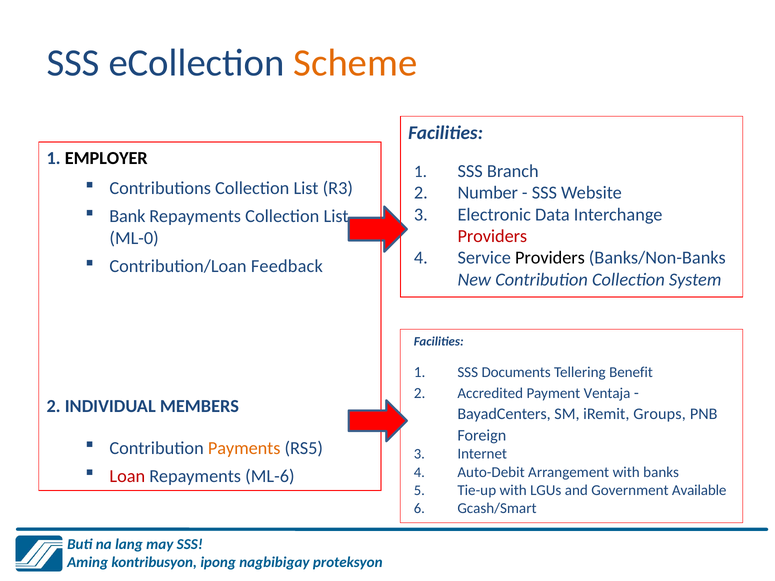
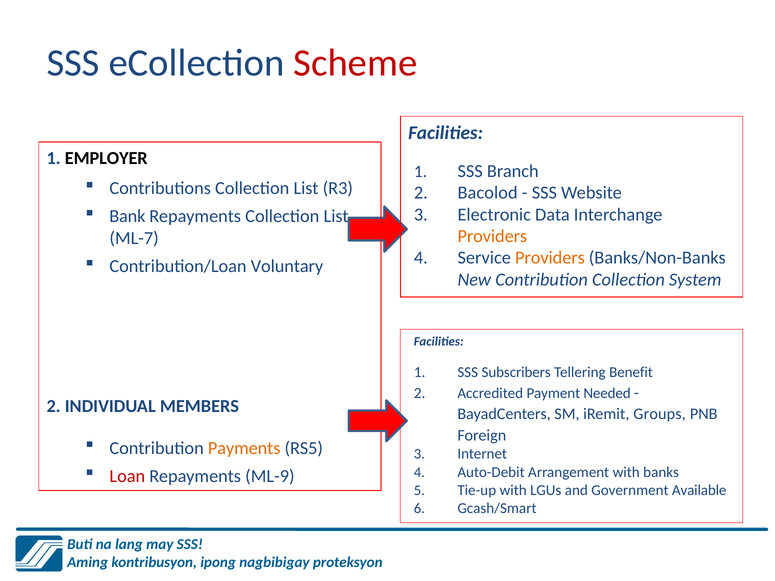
Scheme colour: orange -> red
Number: Number -> Bacolod
Providers at (492, 236) colour: red -> orange
ML-0: ML-0 -> ML-7
Providers at (550, 258) colour: black -> orange
Feedback: Feedback -> Voluntary
Documents: Documents -> Subscribers
Ventaja: Ventaja -> Needed
ML-6: ML-6 -> ML-9
